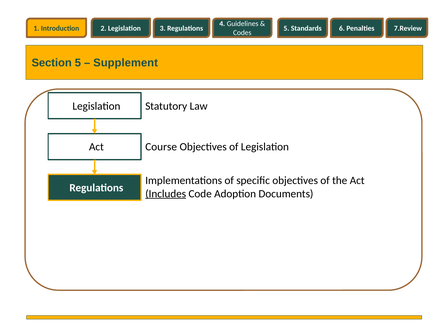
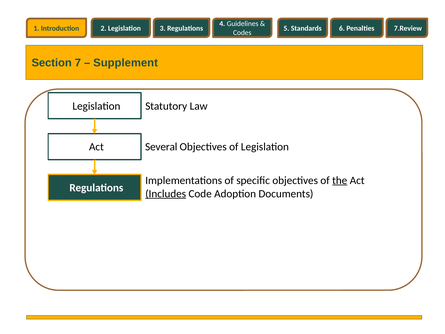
Section 5: 5 -> 7
Course: Course -> Several
the underline: none -> present
